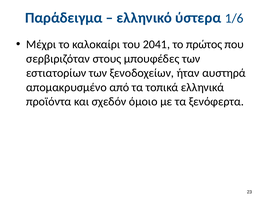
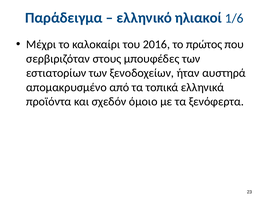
ύστερα: ύστερα -> ηλιακοί
2041: 2041 -> 2016
